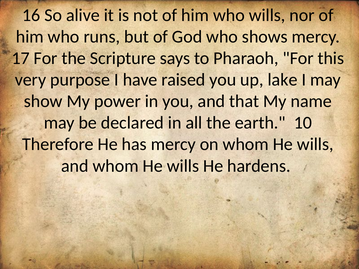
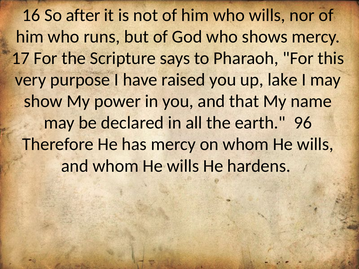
alive: alive -> after
10: 10 -> 96
